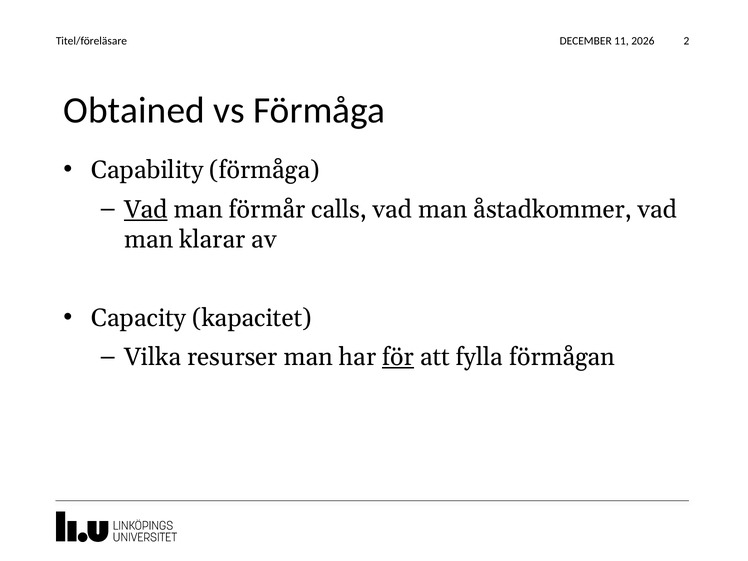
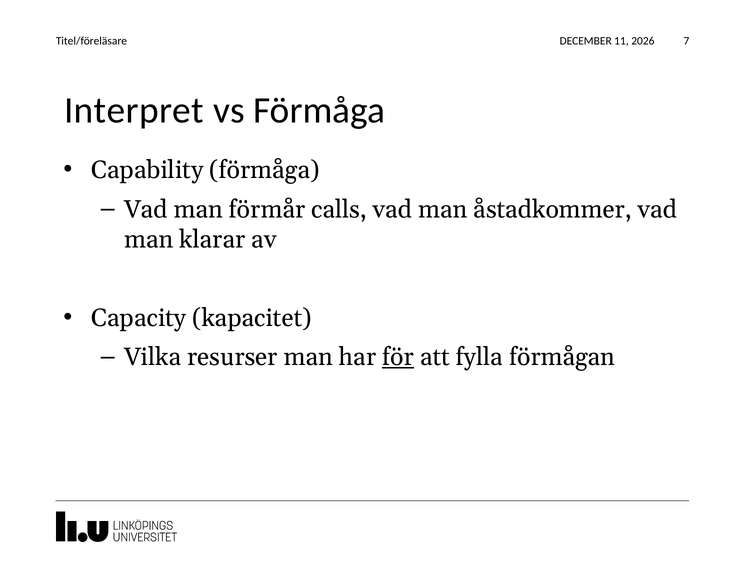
2: 2 -> 7
Obtained: Obtained -> Interpret
Vad at (146, 209) underline: present -> none
